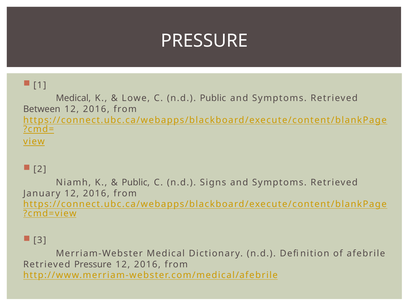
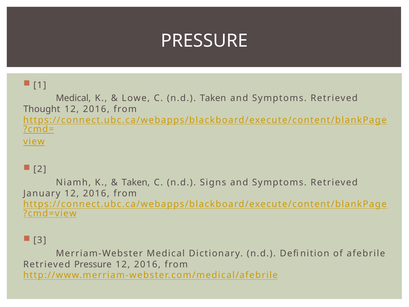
n.d Public: Public -> Taken
Between: Between -> Thought
Public at (136, 182): Public -> Taken
